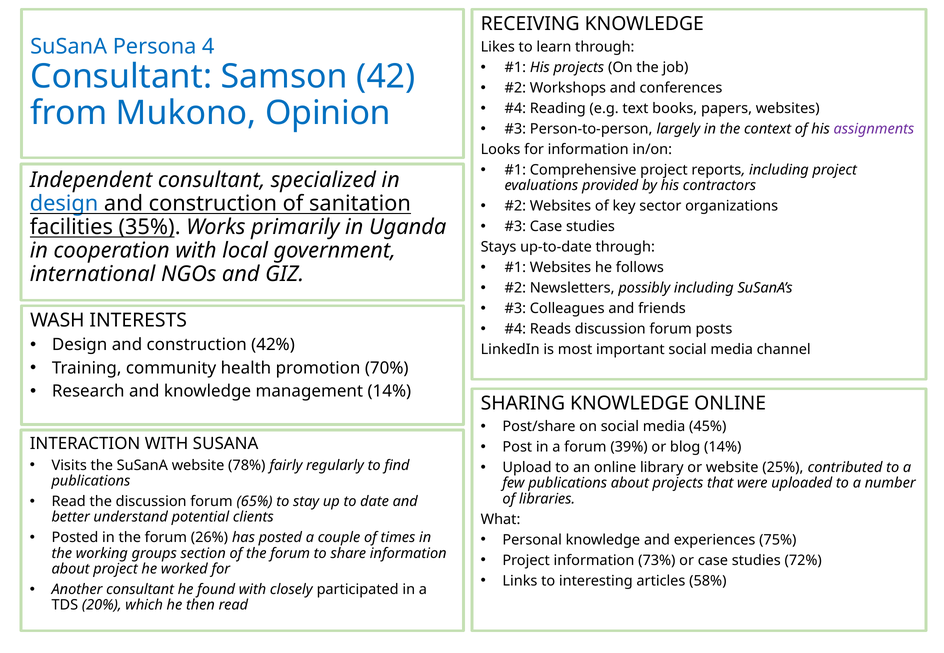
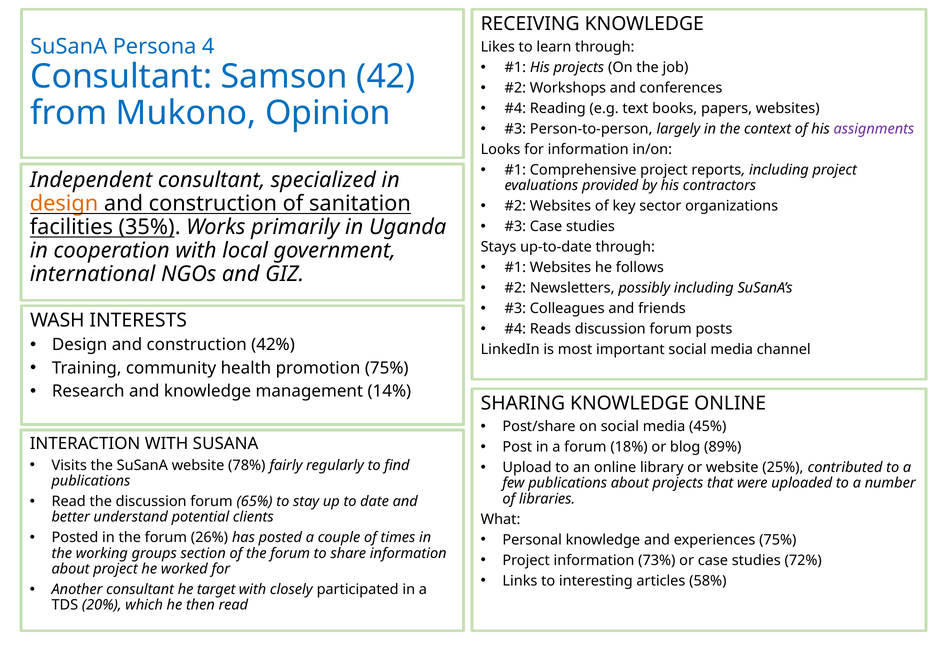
design at (64, 204) colour: blue -> orange
promotion 70%: 70% -> 75%
39%: 39% -> 18%
blog 14%: 14% -> 89%
found: found -> target
